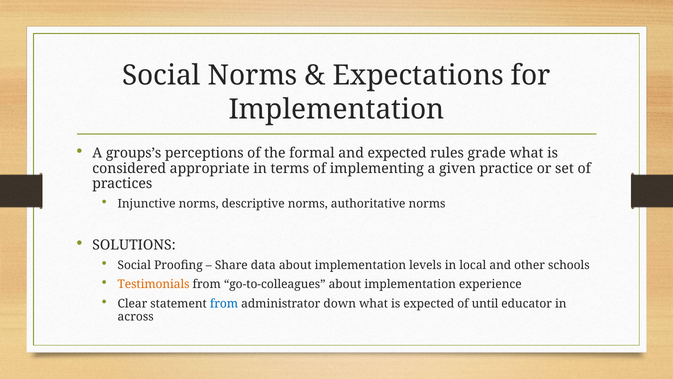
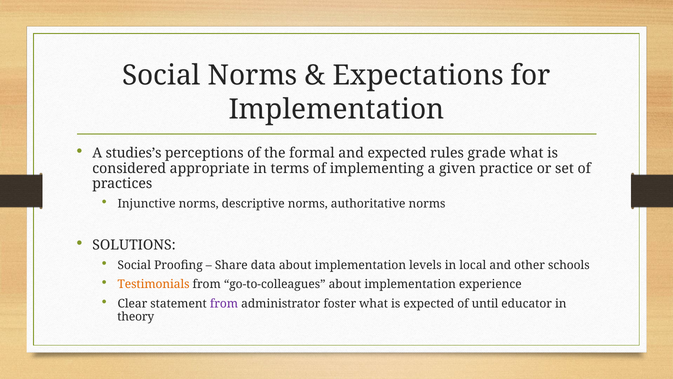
groups’s: groups’s -> studies’s
from at (224, 303) colour: blue -> purple
down: down -> foster
across: across -> theory
